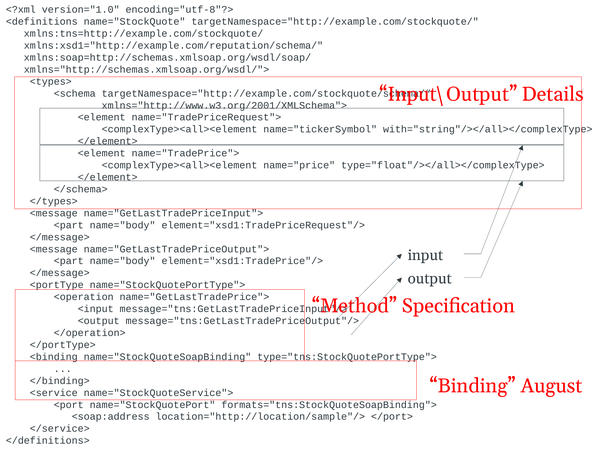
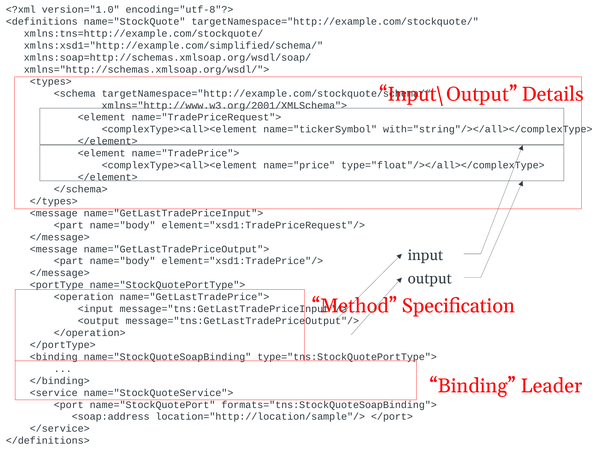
xmlns:xsd1="http://example.com/reputation/schema/: xmlns:xsd1="http://example.com/reputation/schema/ -> xmlns:xsd1="http://example.com/simplified/schema/
August: August -> Leader
